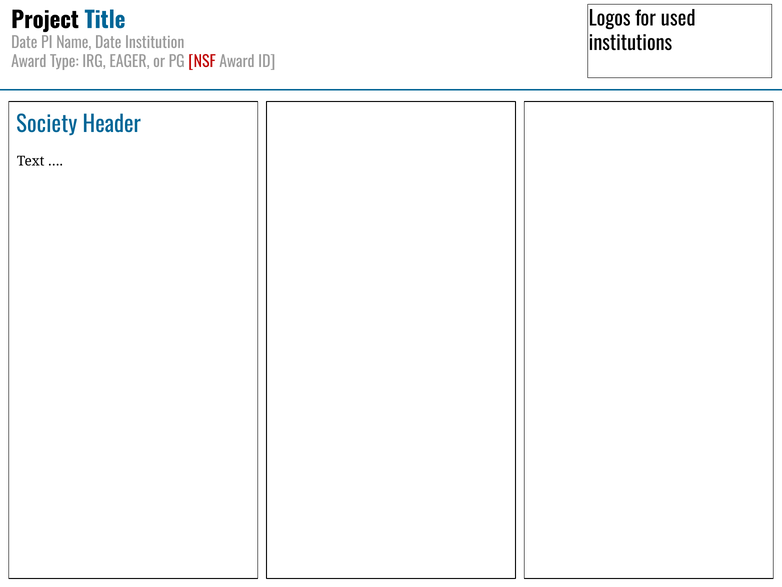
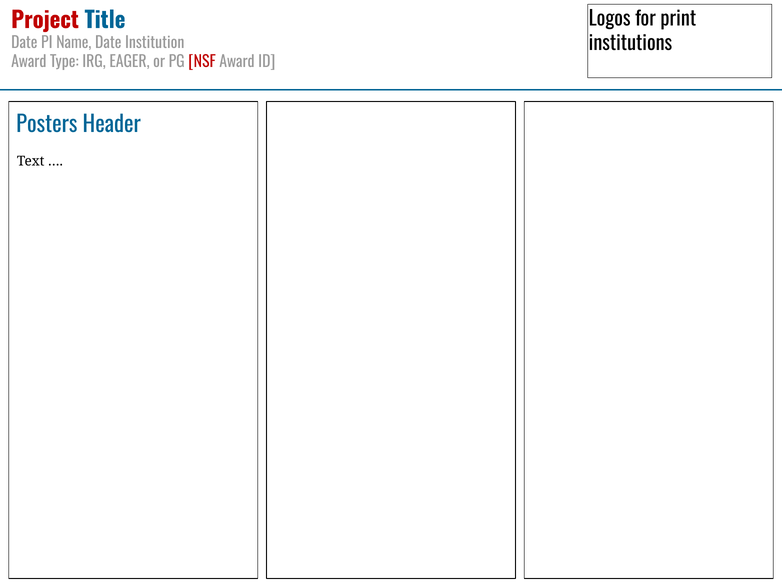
Project colour: black -> red
used: used -> print
Society: Society -> Posters
